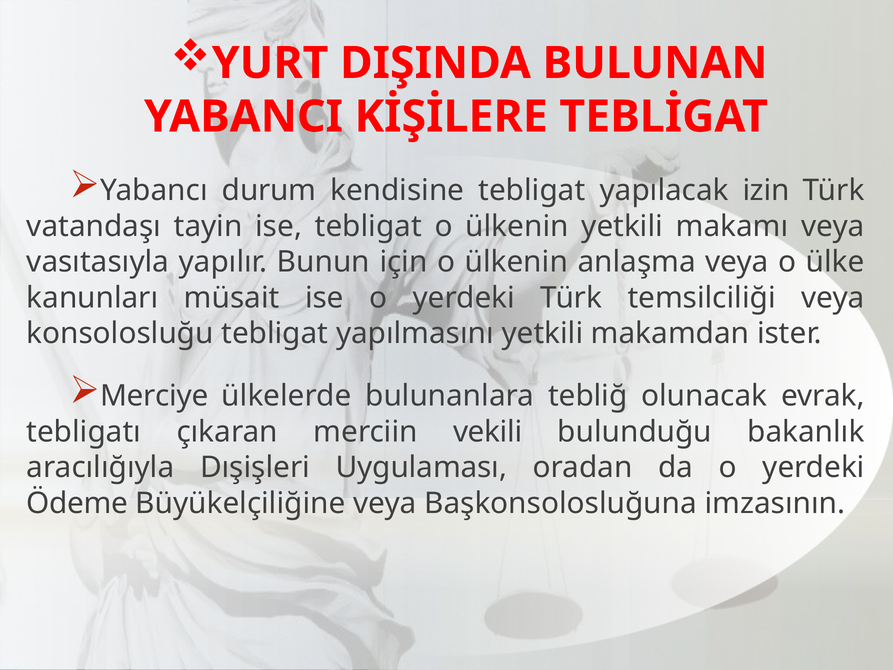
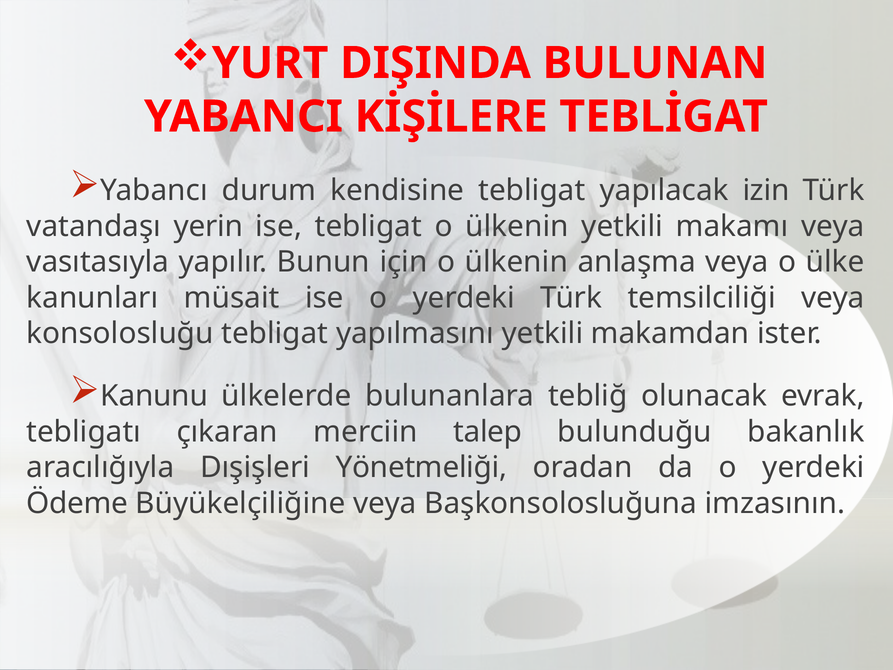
tayin: tayin -> yerin
Merciye: Merciye -> Kanunu
vekili: vekili -> talep
Uygulaması: Uygulaması -> Yönetmeliği
